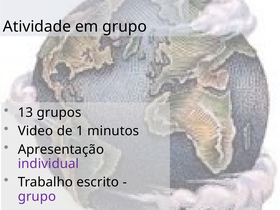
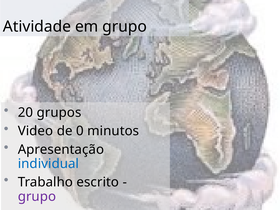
13: 13 -> 20
1: 1 -> 0
individual colour: purple -> blue
